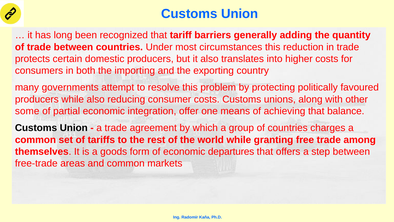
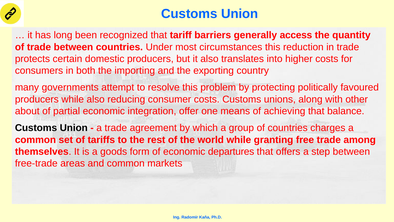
adding: adding -> access
some: some -> about
